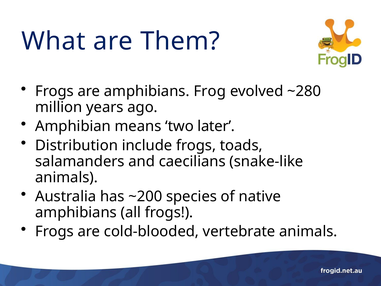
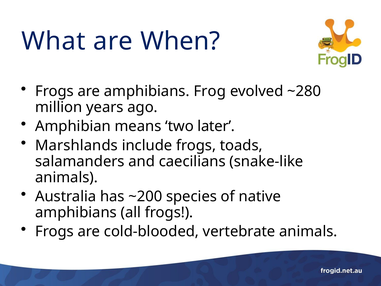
Them: Them -> When
Distribution: Distribution -> Marshlands
